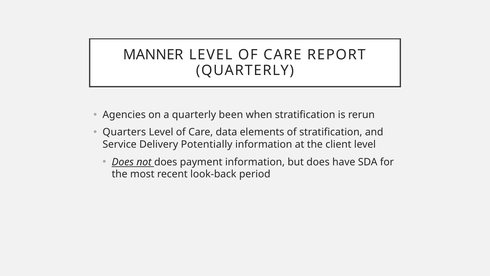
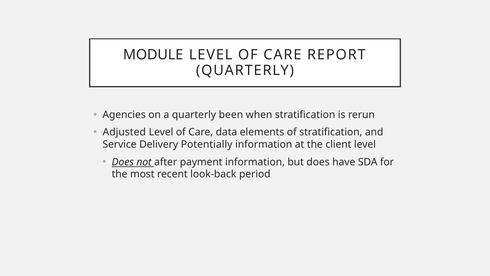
MANNER: MANNER -> MODULE
Quarters: Quarters -> Adjusted
not does: does -> after
